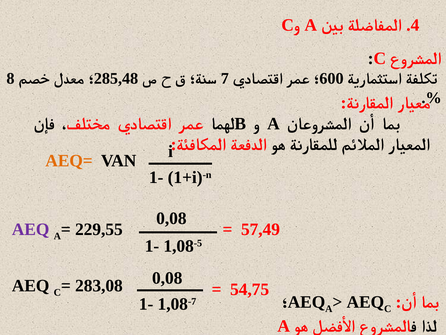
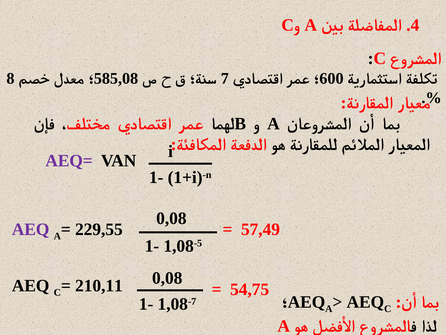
285,48: 285,48 -> 585,08
AEQ= colour: orange -> purple
283,08: 283,08 -> 210,11
